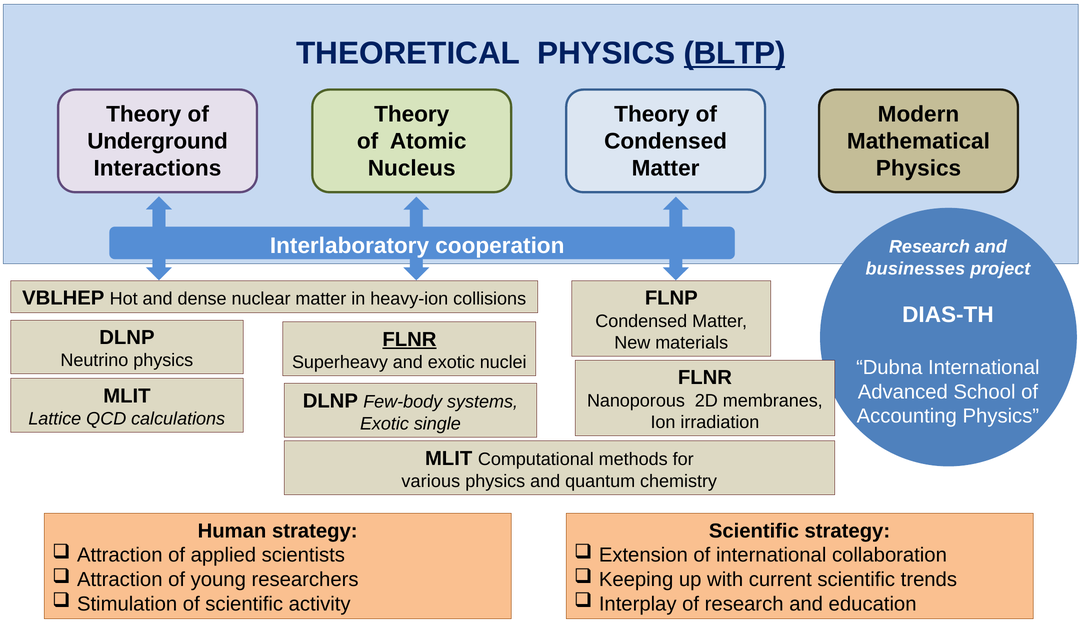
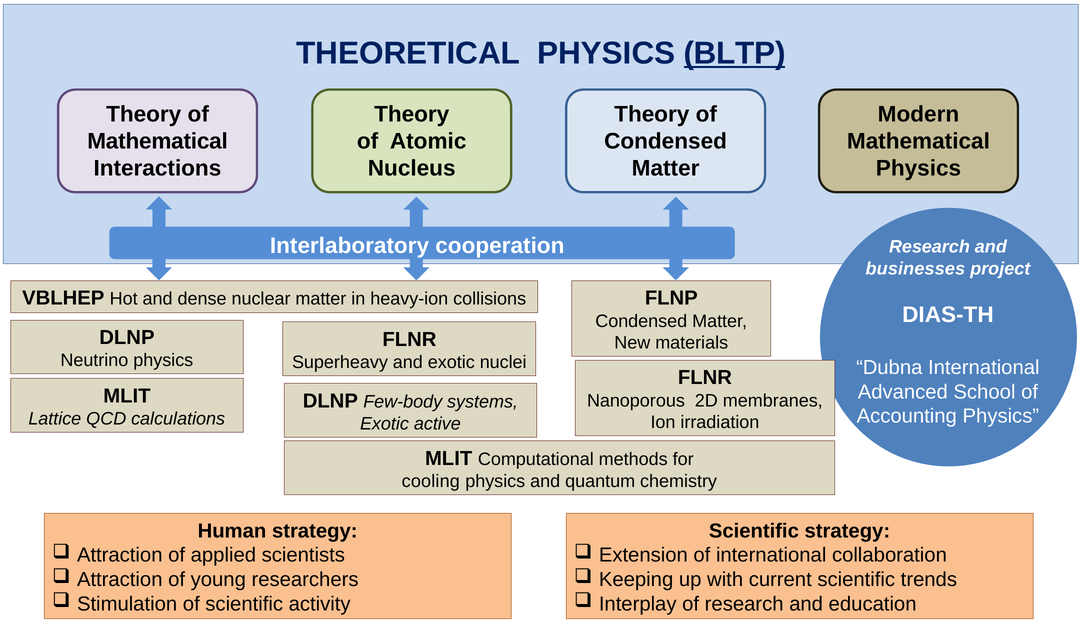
Underground at (158, 141): Underground -> Mathematical
FLNR at (409, 340) underline: present -> none
single: single -> active
various: various -> cooling
